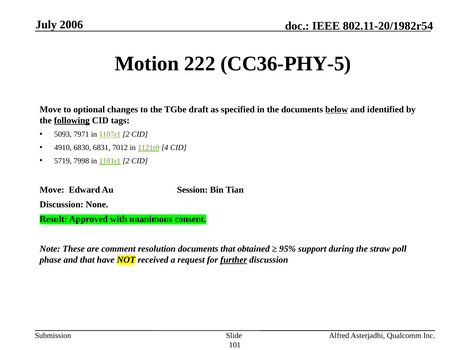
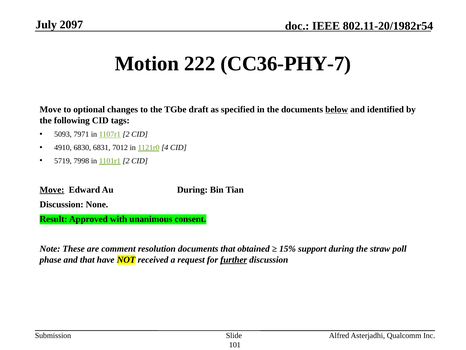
2006: 2006 -> 2097
CC36-PHY-5: CC36-PHY-5 -> CC36-PHY-7
following underline: present -> none
Move at (52, 189) underline: none -> present
Au Session: Session -> During
95%: 95% -> 15%
